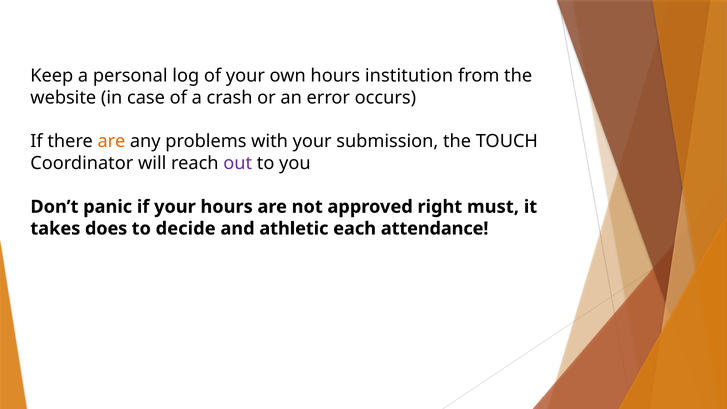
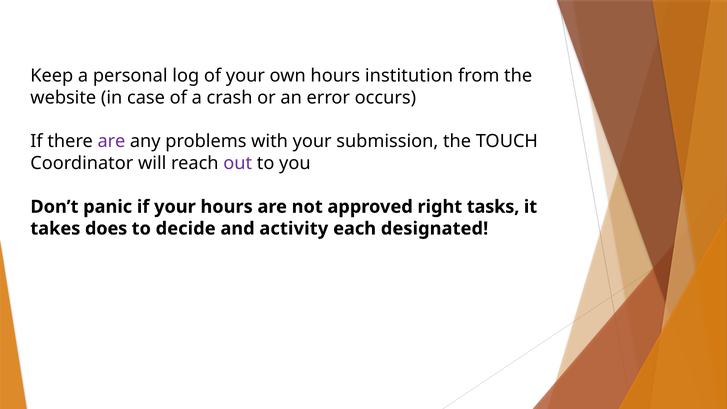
are at (111, 141) colour: orange -> purple
must: must -> tasks
athletic: athletic -> activity
attendance: attendance -> designated
